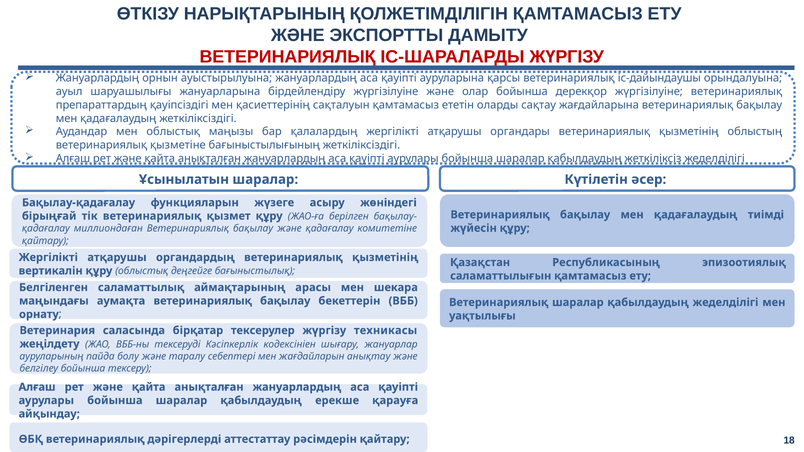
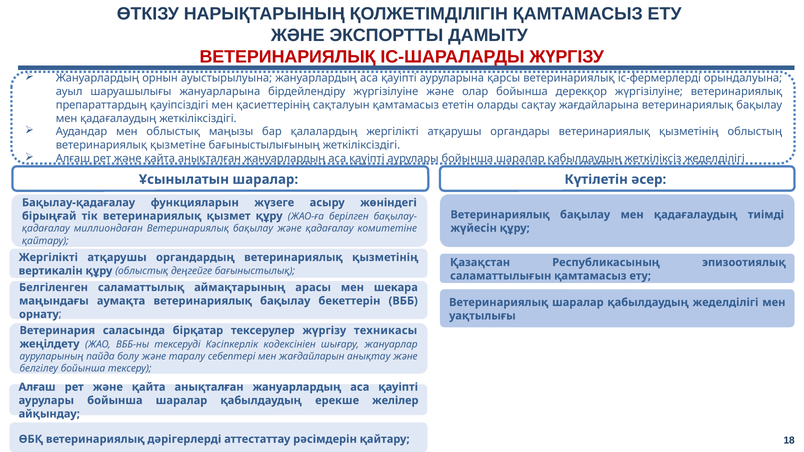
іс-дайындаушы: іс-дайындаушы -> іс-фермерлерді
қарауға: қарауға -> желілер
